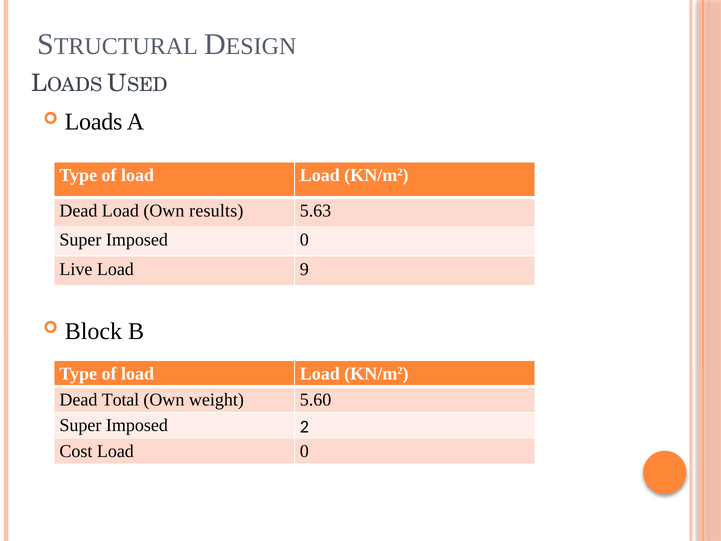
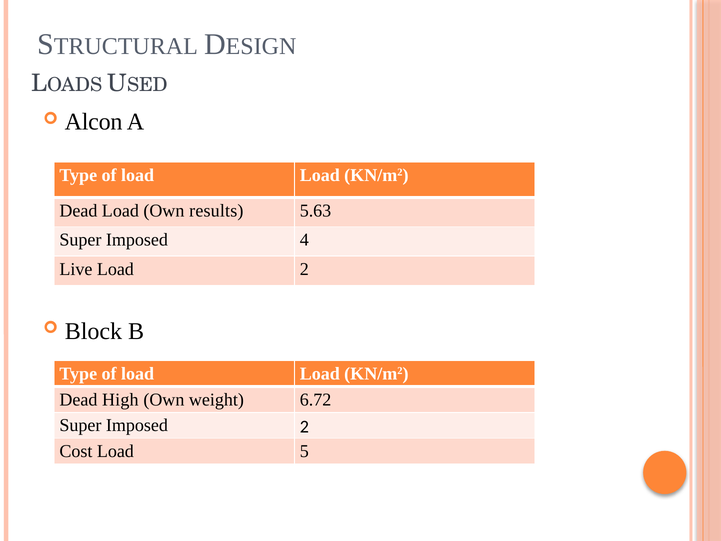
Loads: Loads -> Alcon
Imposed 0: 0 -> 4
Load 9: 9 -> 2
Total: Total -> High
5.60: 5.60 -> 6.72
Load 0: 0 -> 5
